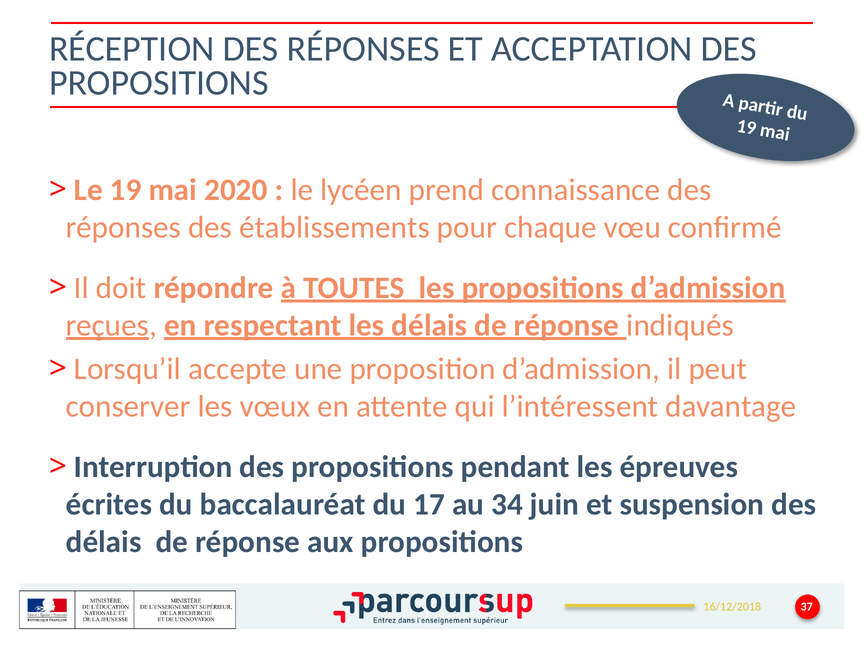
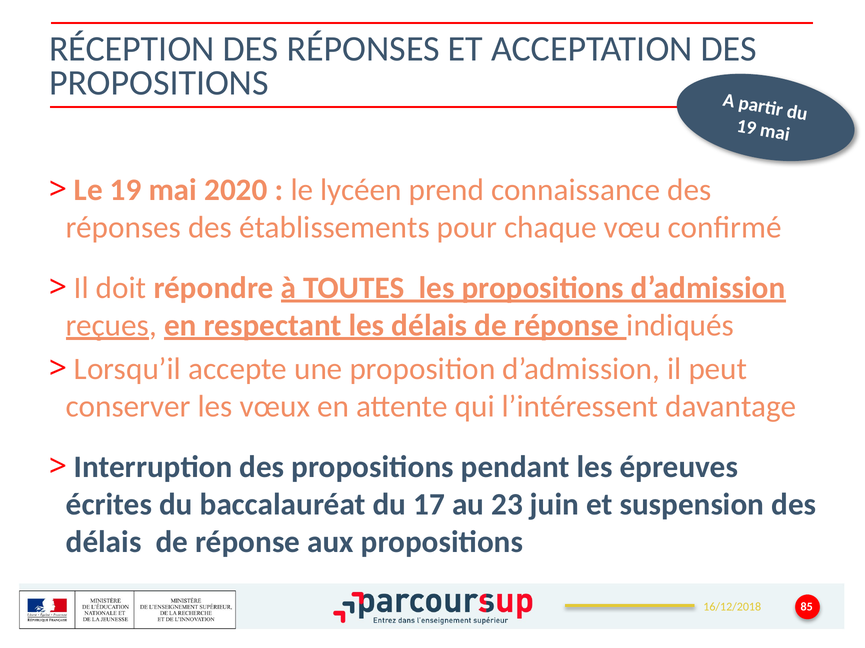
34: 34 -> 23
37: 37 -> 85
